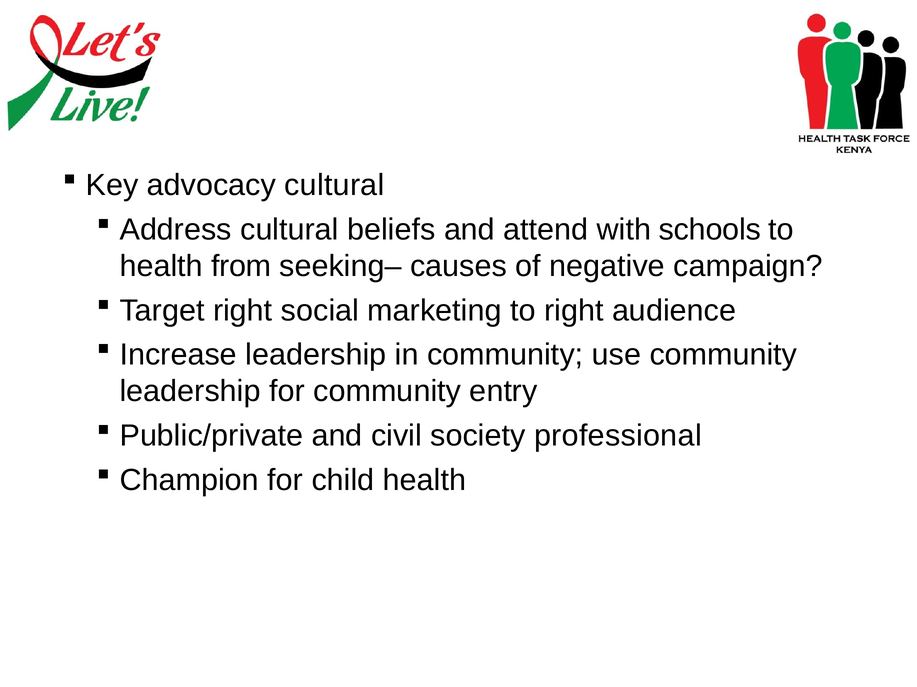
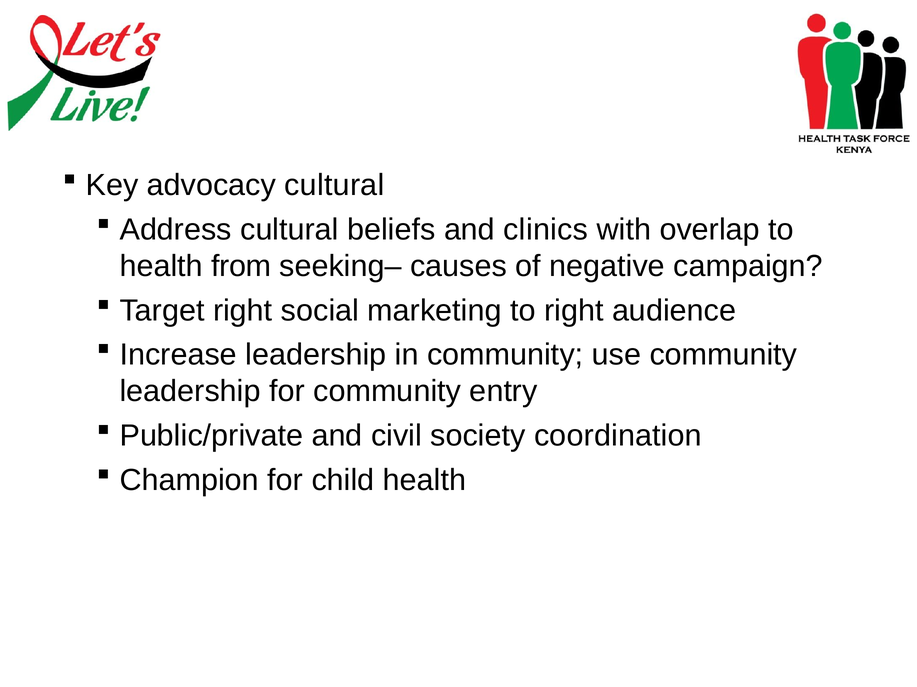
attend: attend -> clinics
schools: schools -> overlap
professional: professional -> coordination
